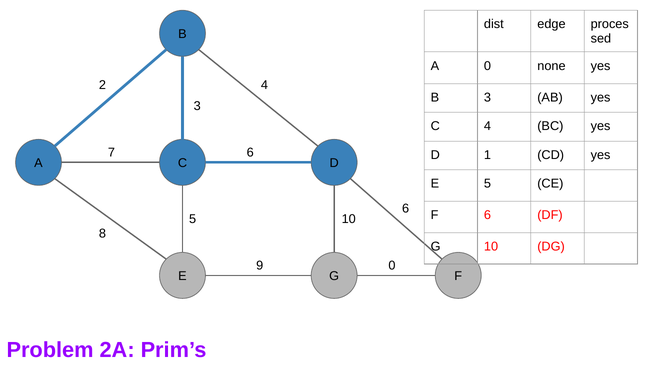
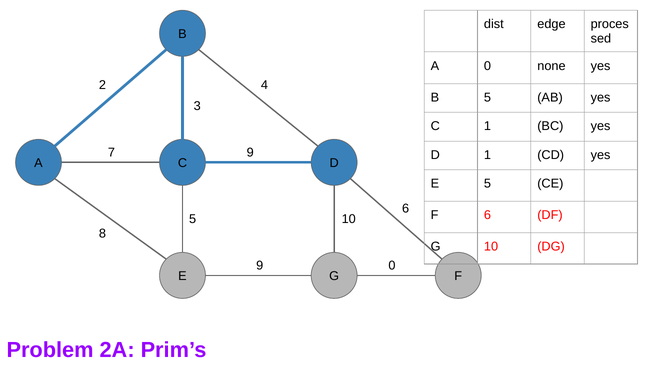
B 3: 3 -> 5
C 4: 4 -> 1
7 6: 6 -> 9
